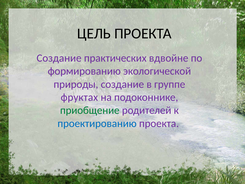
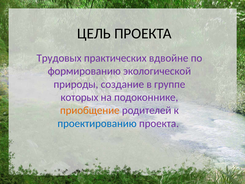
Создание at (59, 58): Создание -> Трудовых
фруктах: фруктах -> которых
приобщение colour: green -> orange
